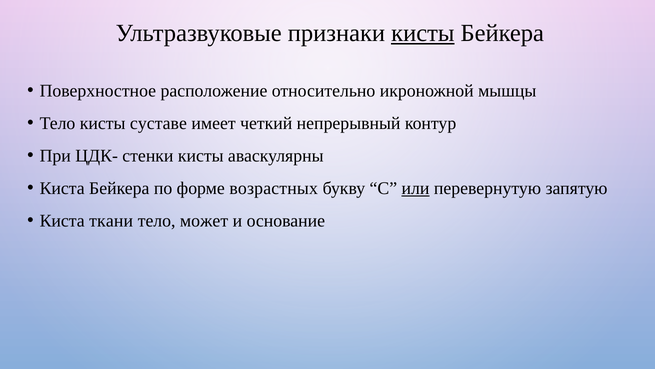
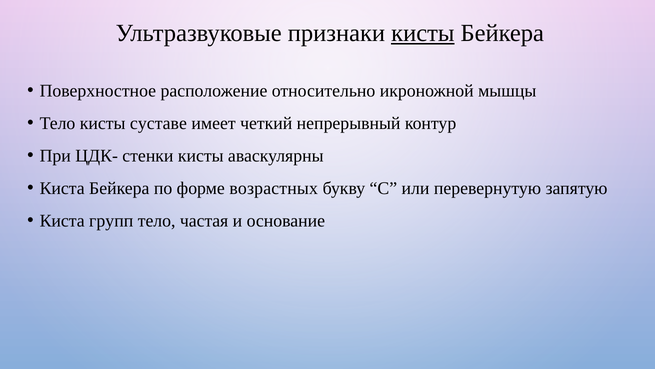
или underline: present -> none
ткани: ткани -> групп
может: может -> частая
